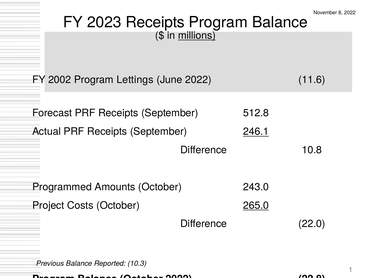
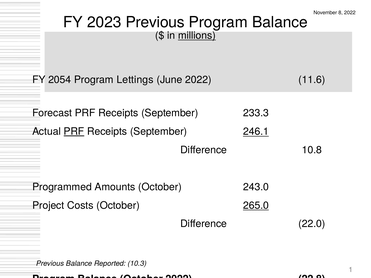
2023 Receipts: Receipts -> Previous
2002: 2002 -> 2054
512.8: 512.8 -> 233.3
PRF at (74, 132) underline: none -> present
